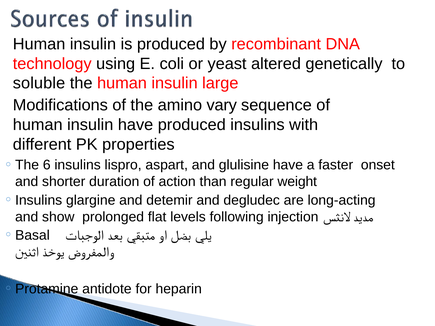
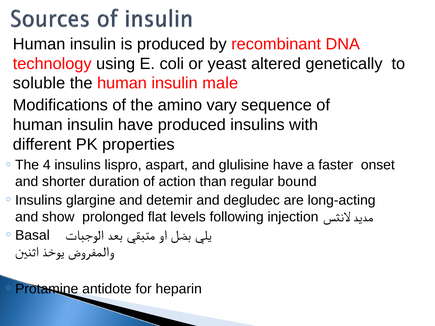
large: large -> male
6: 6 -> 4
weight: weight -> bound
